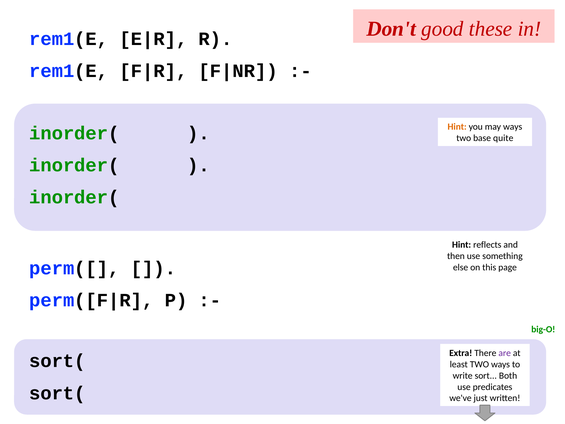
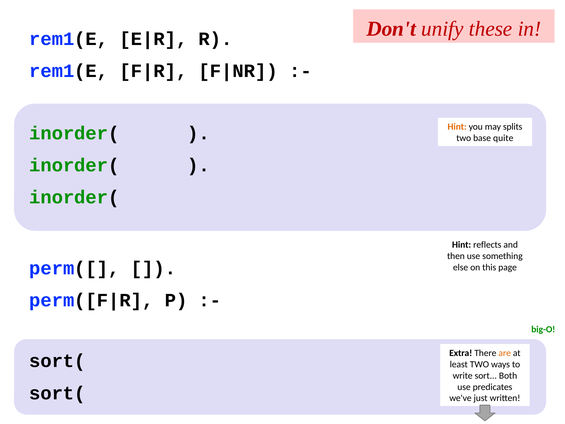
good: good -> unify
may ways: ways -> splits
are colour: purple -> orange
